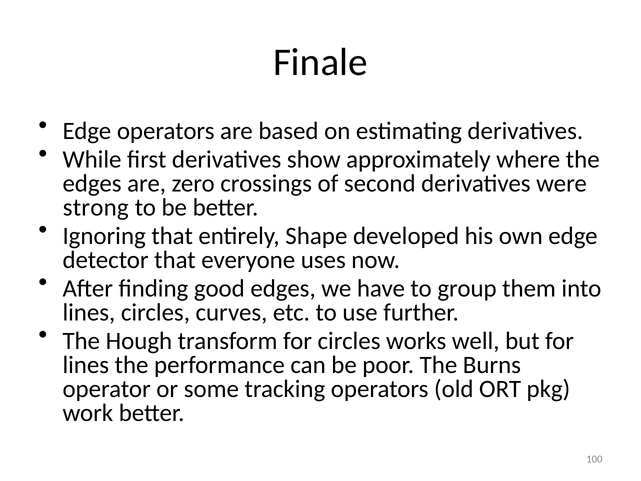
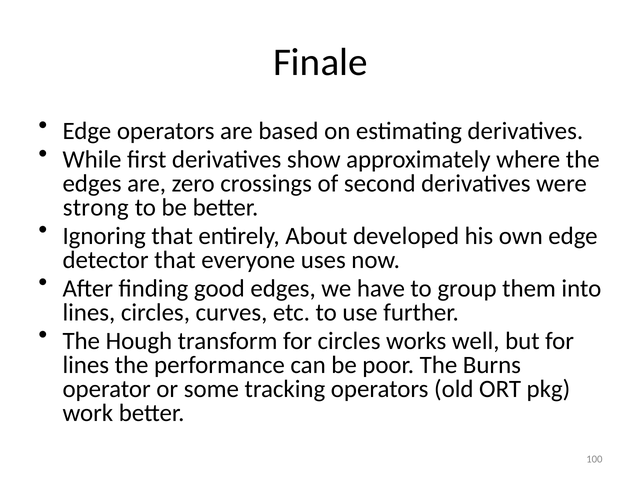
Shape: Shape -> About
